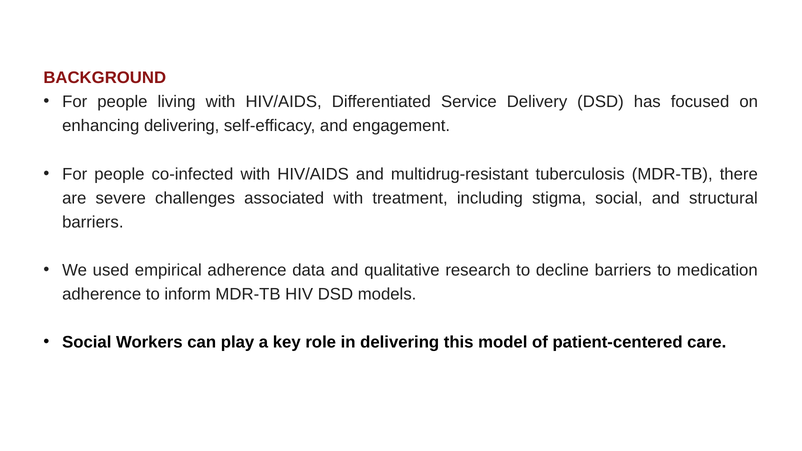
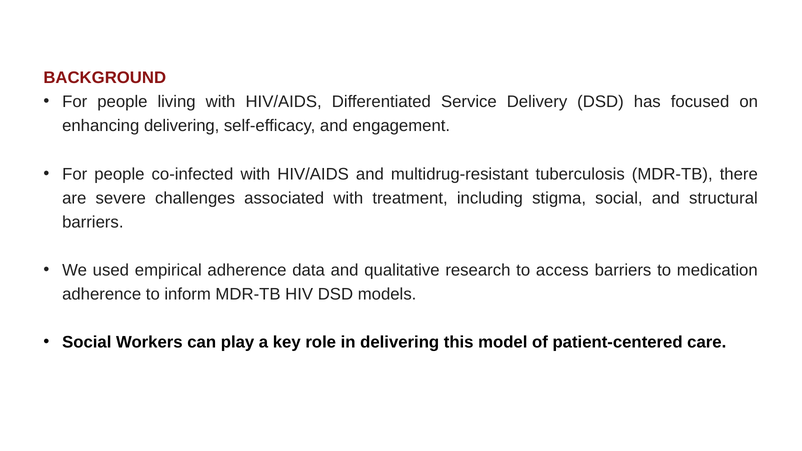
decline: decline -> access
